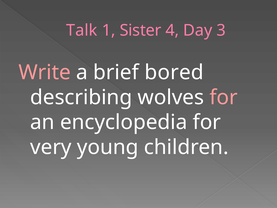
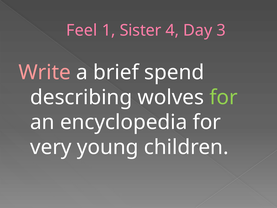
Talk: Talk -> Feel
bored: bored -> spend
for at (224, 97) colour: pink -> light green
